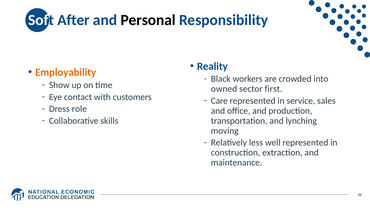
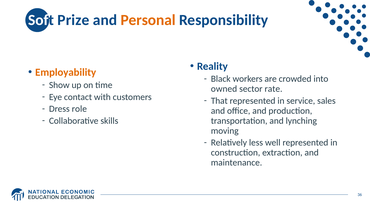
After: After -> Prize
Personal colour: black -> orange
first: first -> rate
Care: Care -> That
